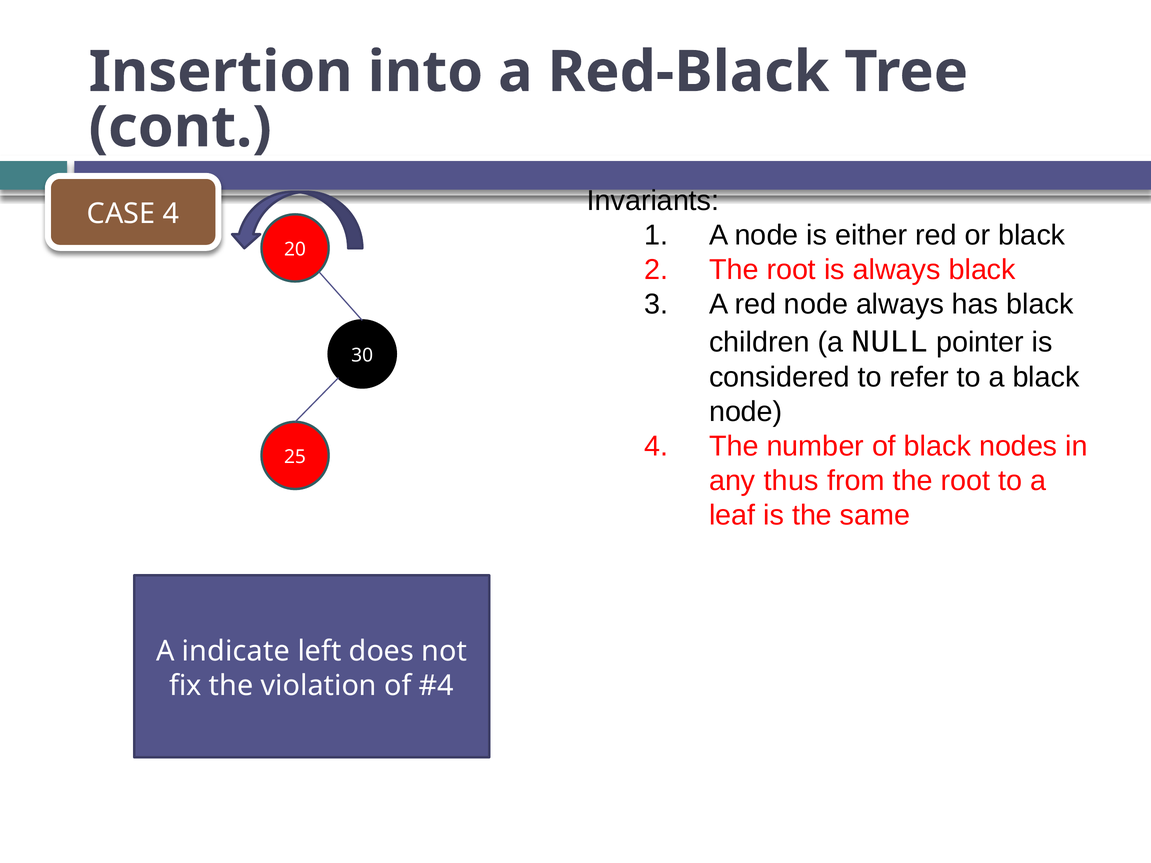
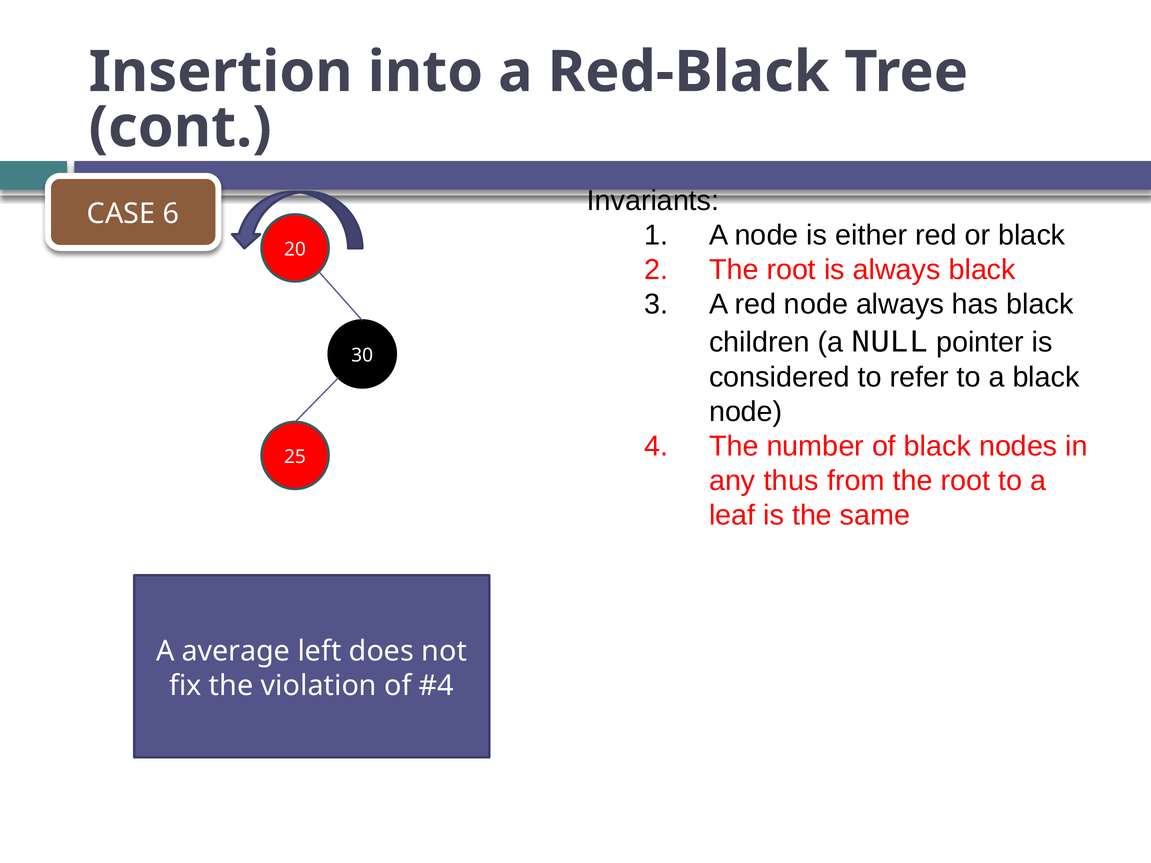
CASE 4: 4 -> 6
indicate: indicate -> average
